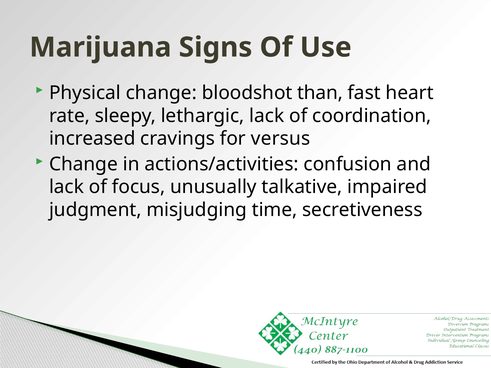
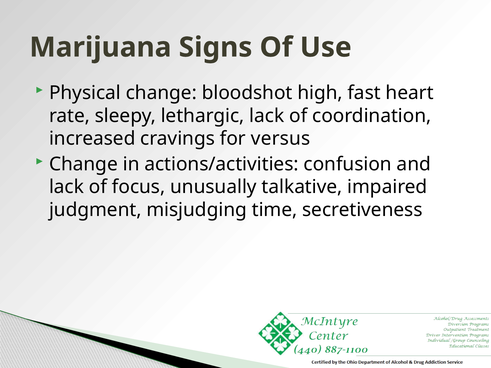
than: than -> high
